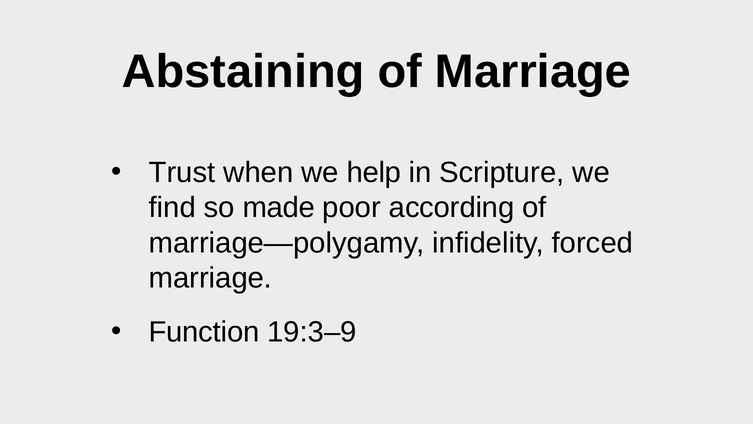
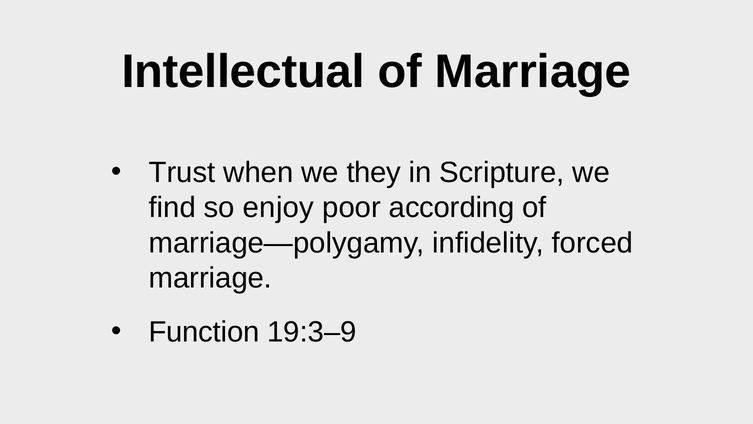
Abstaining: Abstaining -> Intellectual
help: help -> they
made: made -> enjoy
